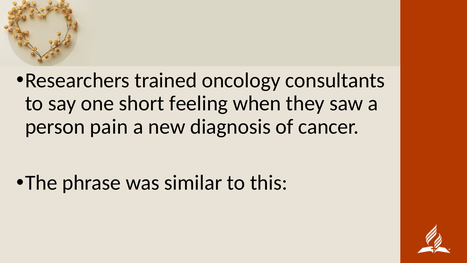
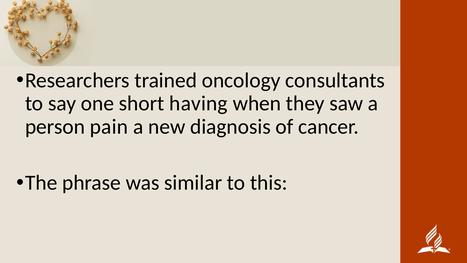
feeling: feeling -> having
